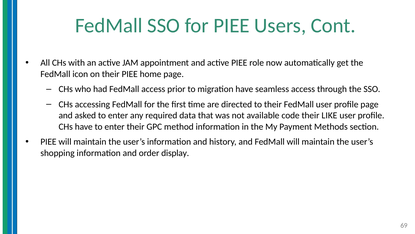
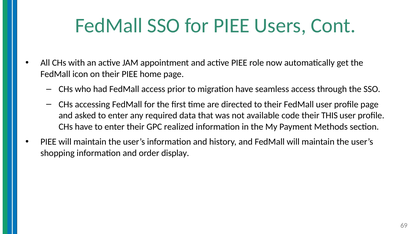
LIKE: LIKE -> THIS
method: method -> realized
